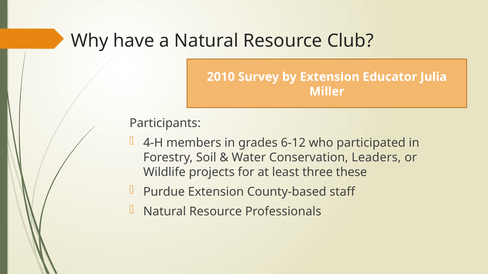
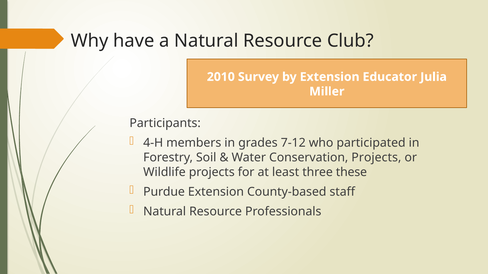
6-12: 6-12 -> 7-12
Conservation Leaders: Leaders -> Projects
